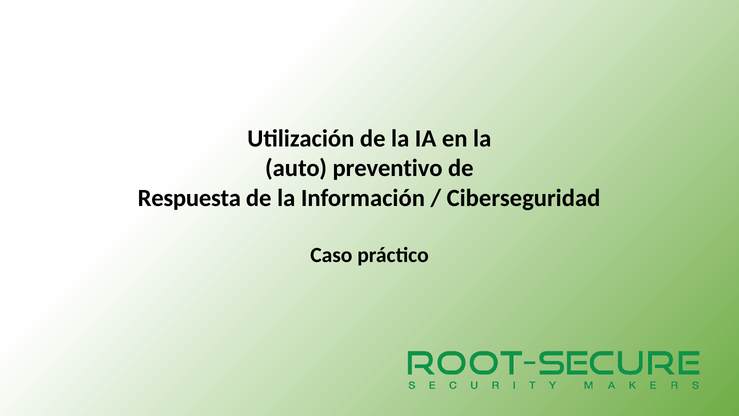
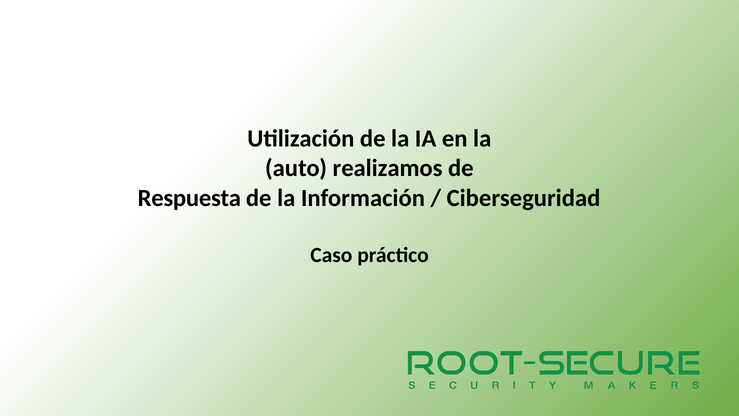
preventivo: preventivo -> realizamos
